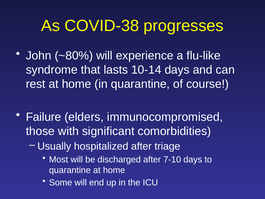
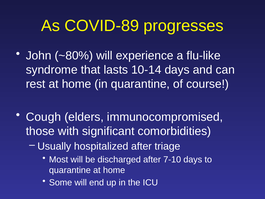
COVID-38: COVID-38 -> COVID-89
Failure: Failure -> Cough
